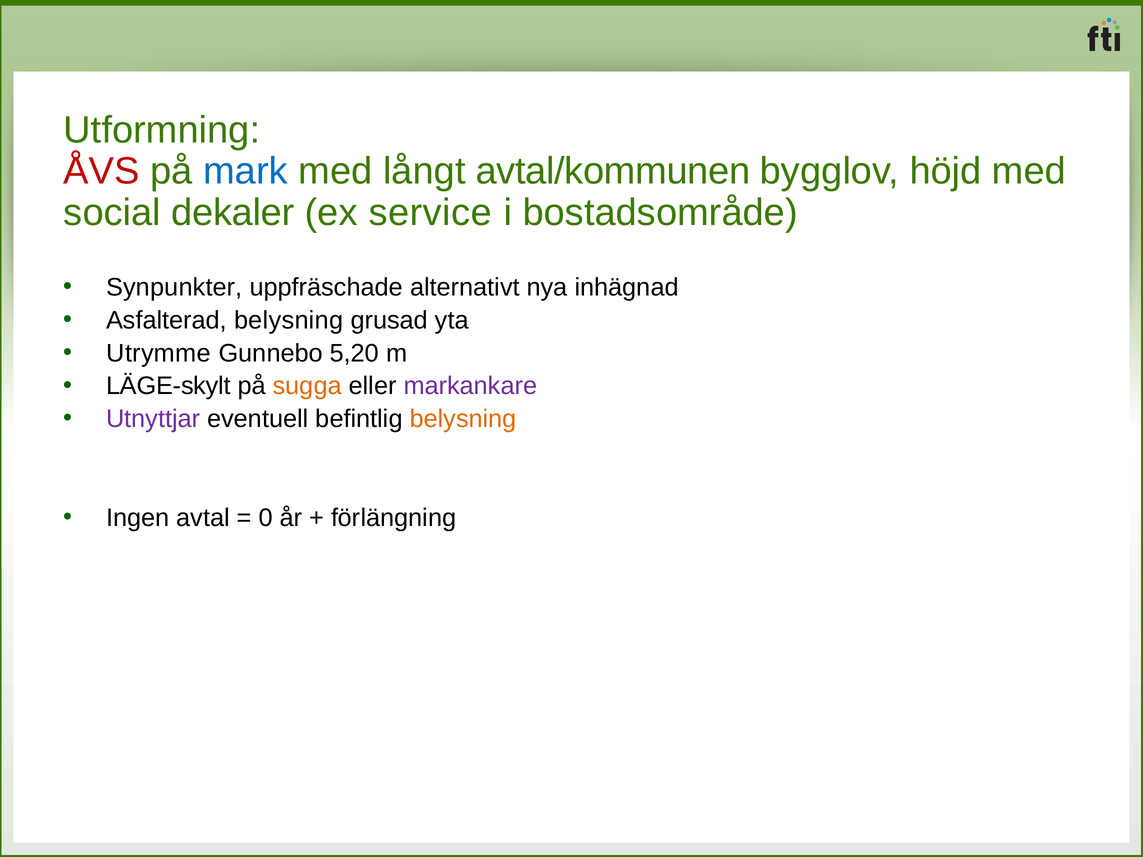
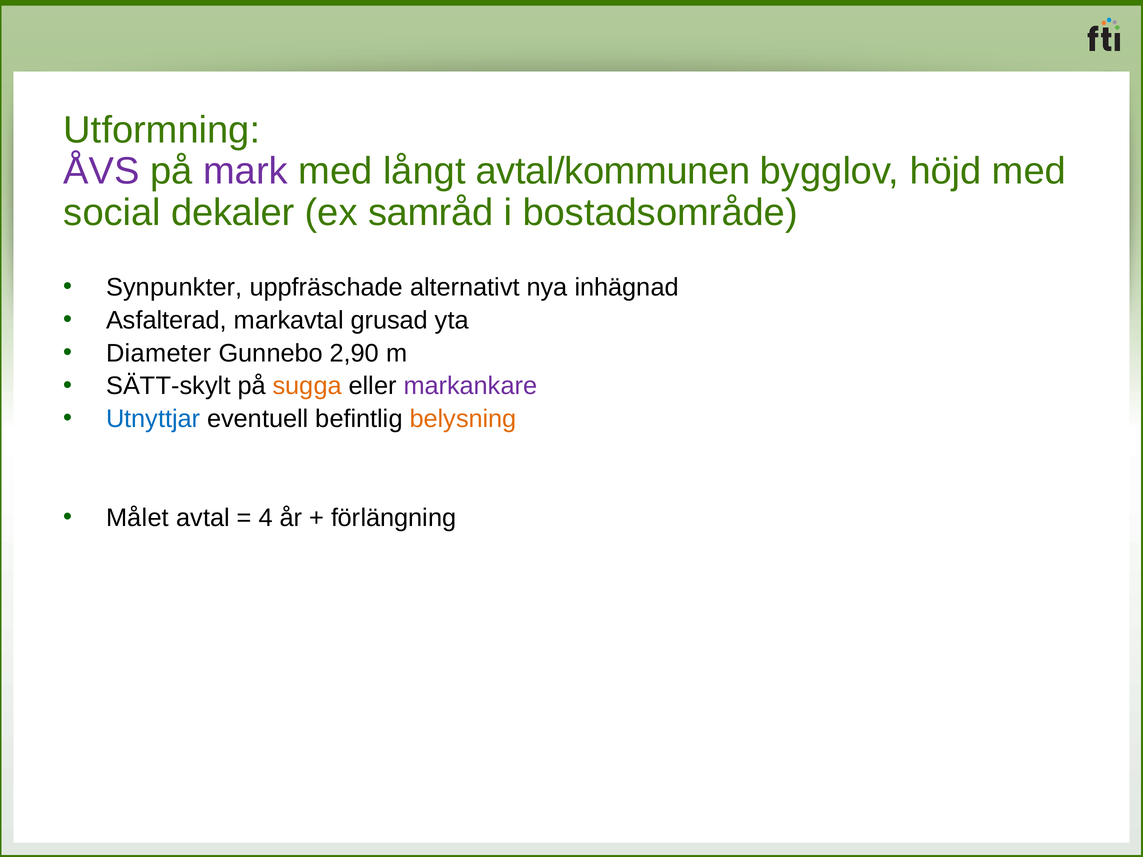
ÅVS colour: red -> purple
mark colour: blue -> purple
service: service -> samråd
Asfalterad belysning: belysning -> markavtal
Utrymme: Utrymme -> Diameter
5,20: 5,20 -> 2,90
LÄGE-skylt: LÄGE-skylt -> SÄTT-skylt
Utnyttjar colour: purple -> blue
Ingen: Ingen -> Målet
0: 0 -> 4
